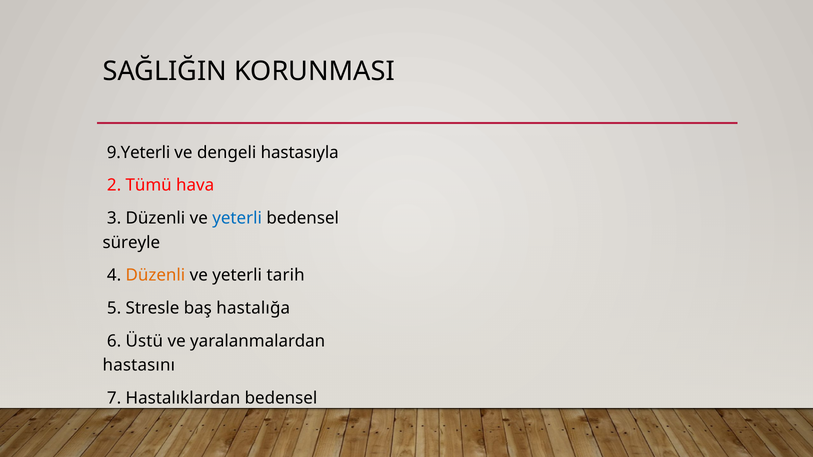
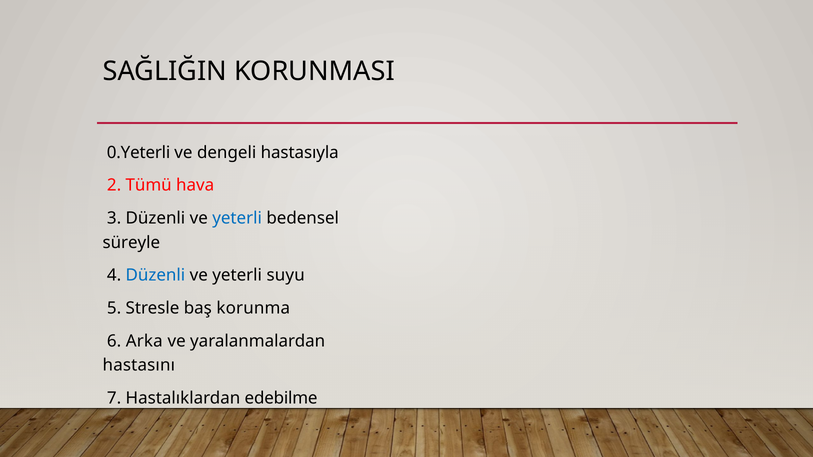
9.Yeterli: 9.Yeterli -> 0.Yeterli
Düzenli at (155, 276) colour: orange -> blue
tarih: tarih -> suyu
hastalığa: hastalığa -> korunma
Üstü: Üstü -> Arka
Hastalıklardan bedensel: bedensel -> edebilme
